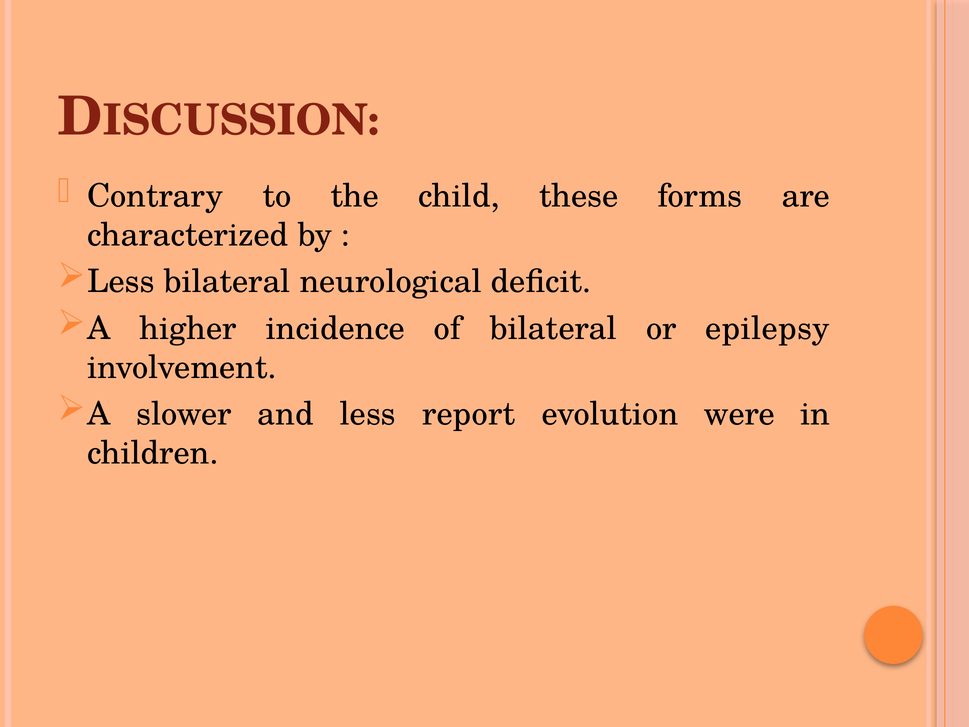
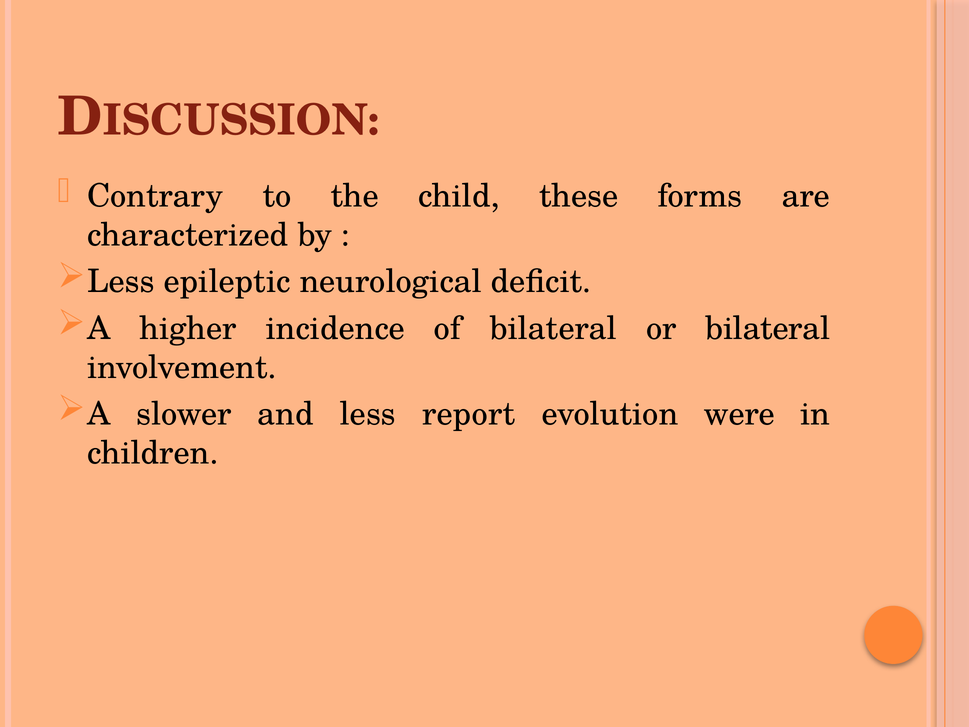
Less bilateral: bilateral -> epileptic
or epilepsy: epilepsy -> bilateral
